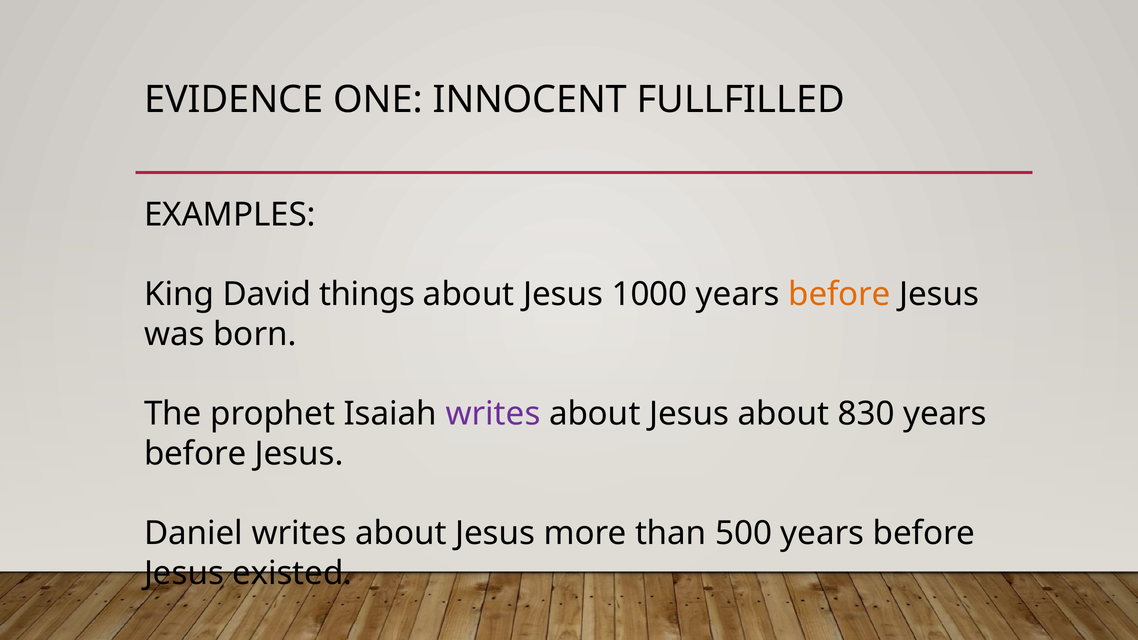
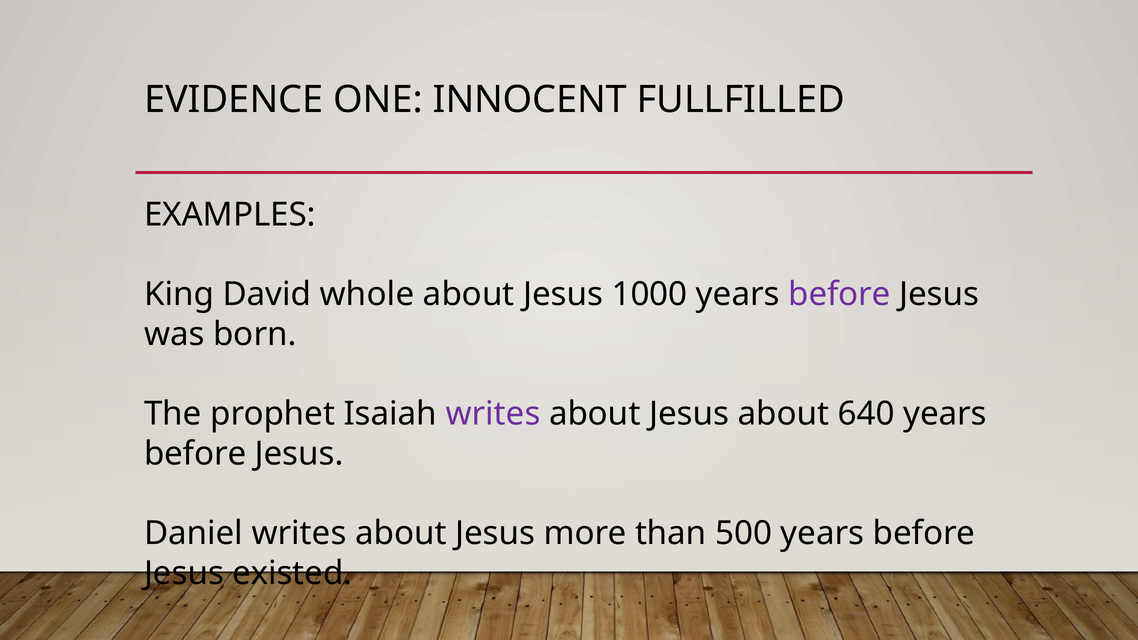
things: things -> whole
before at (840, 294) colour: orange -> purple
830: 830 -> 640
